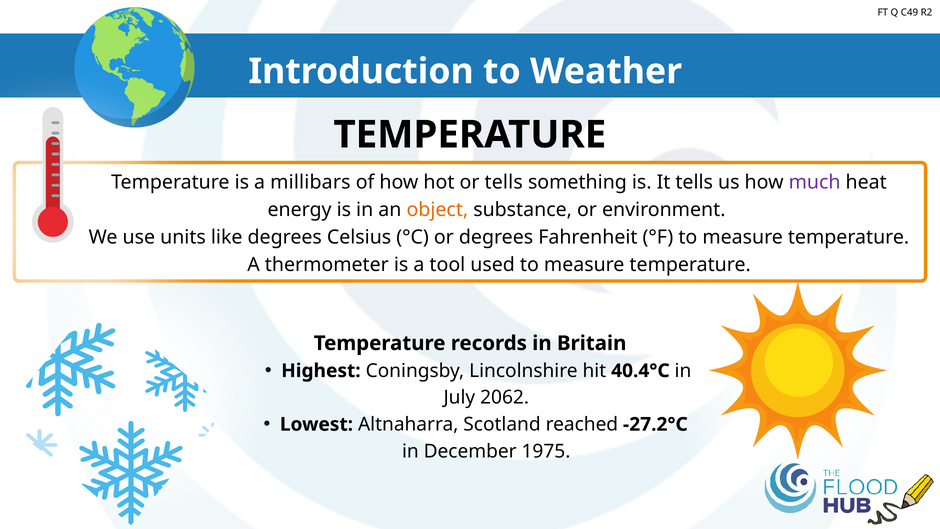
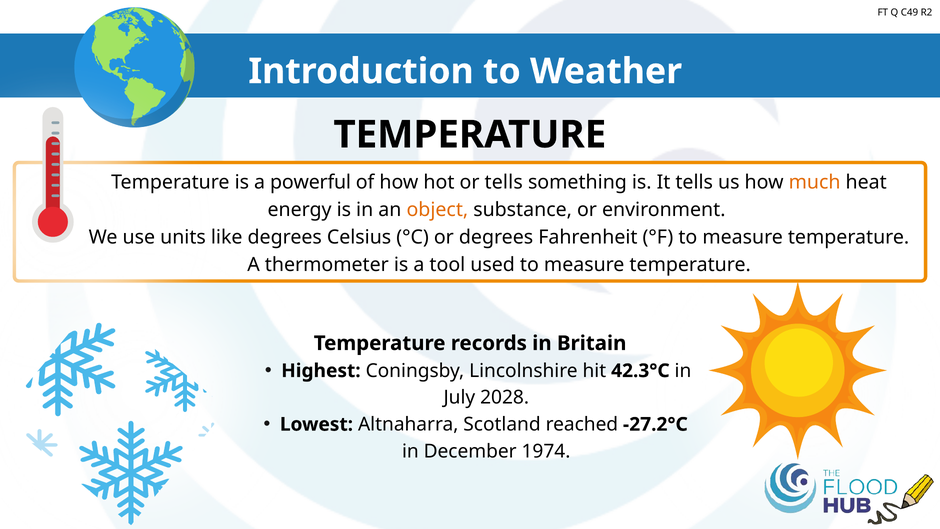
millibars: millibars -> powerful
much colour: purple -> orange
40.4°C: 40.4°C -> 42.3°C
2062: 2062 -> 2028
1975: 1975 -> 1974
